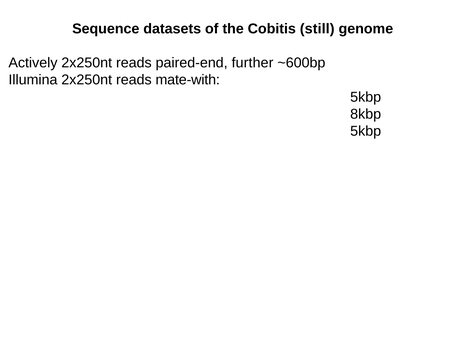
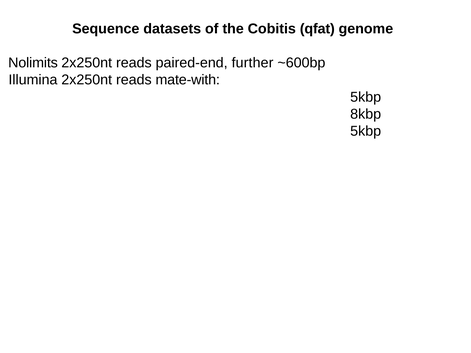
still: still -> qfat
Actively: Actively -> Nolimits
